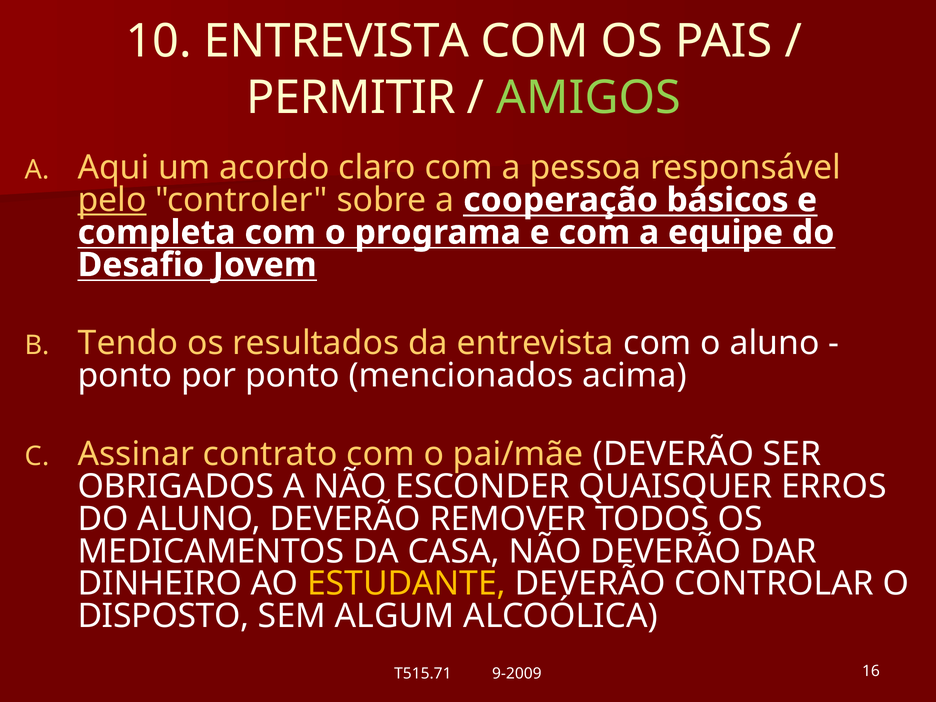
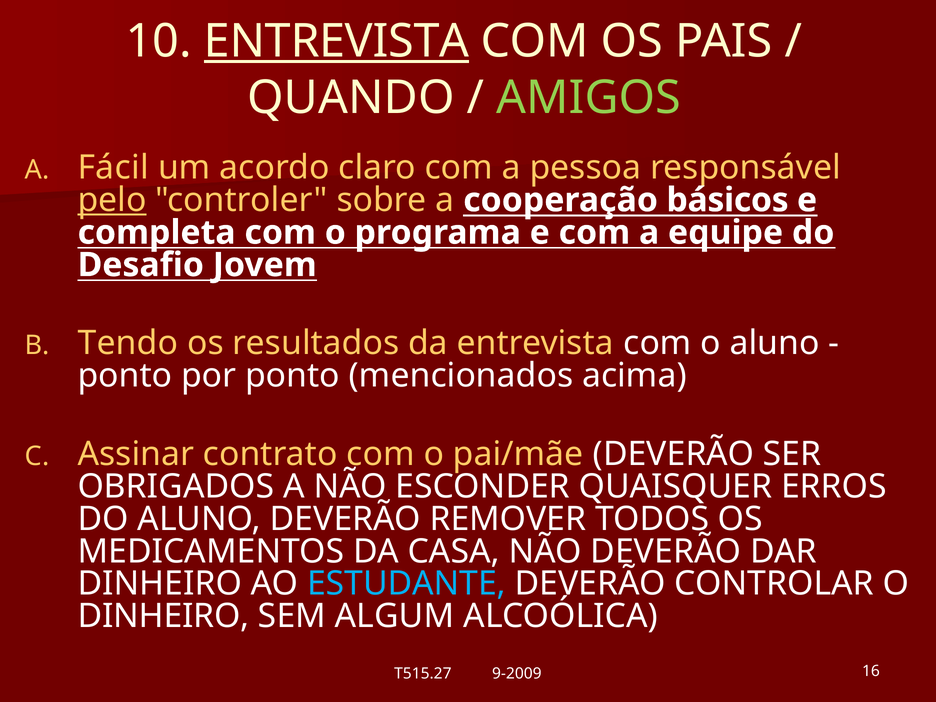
ENTREVISTA at (337, 41) underline: none -> present
PERMITIR: PERMITIR -> QUANDO
Aqui: Aqui -> Fácil
ESTUDANTE colour: yellow -> light blue
DISPOSTO at (164, 616): DISPOSTO -> DINHEIRO
T515.71: T515.71 -> T515.27
